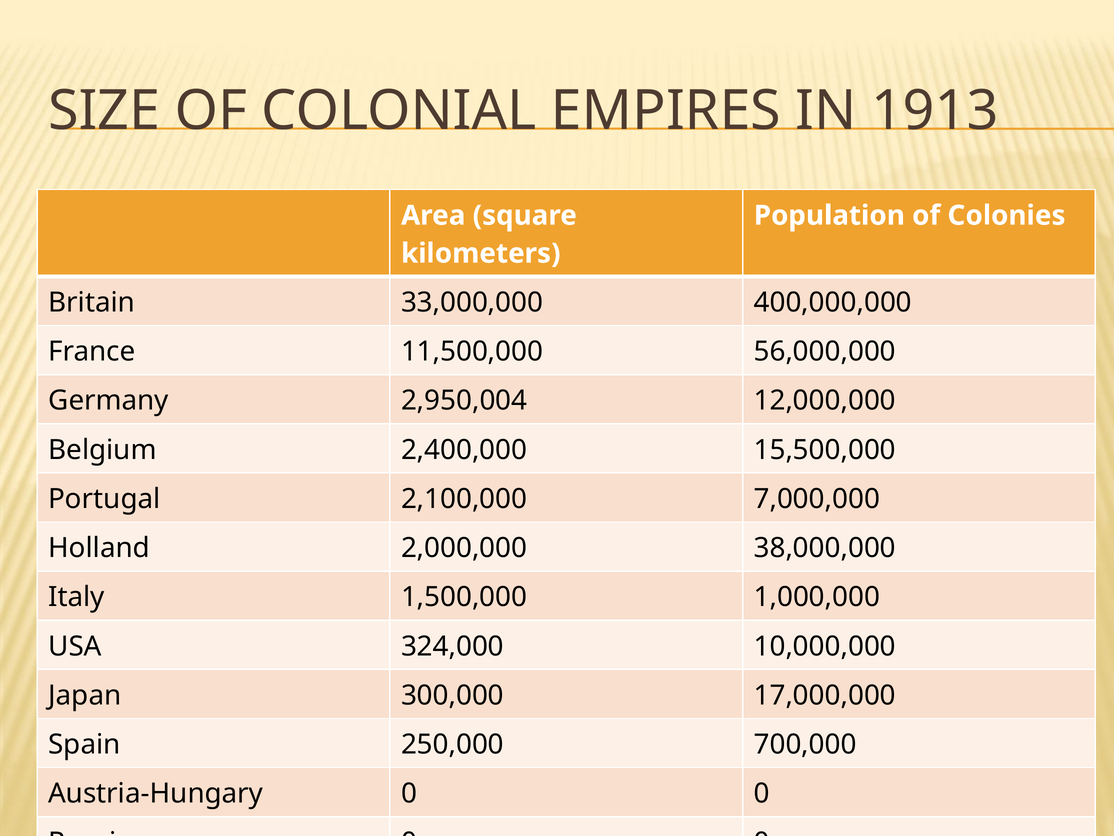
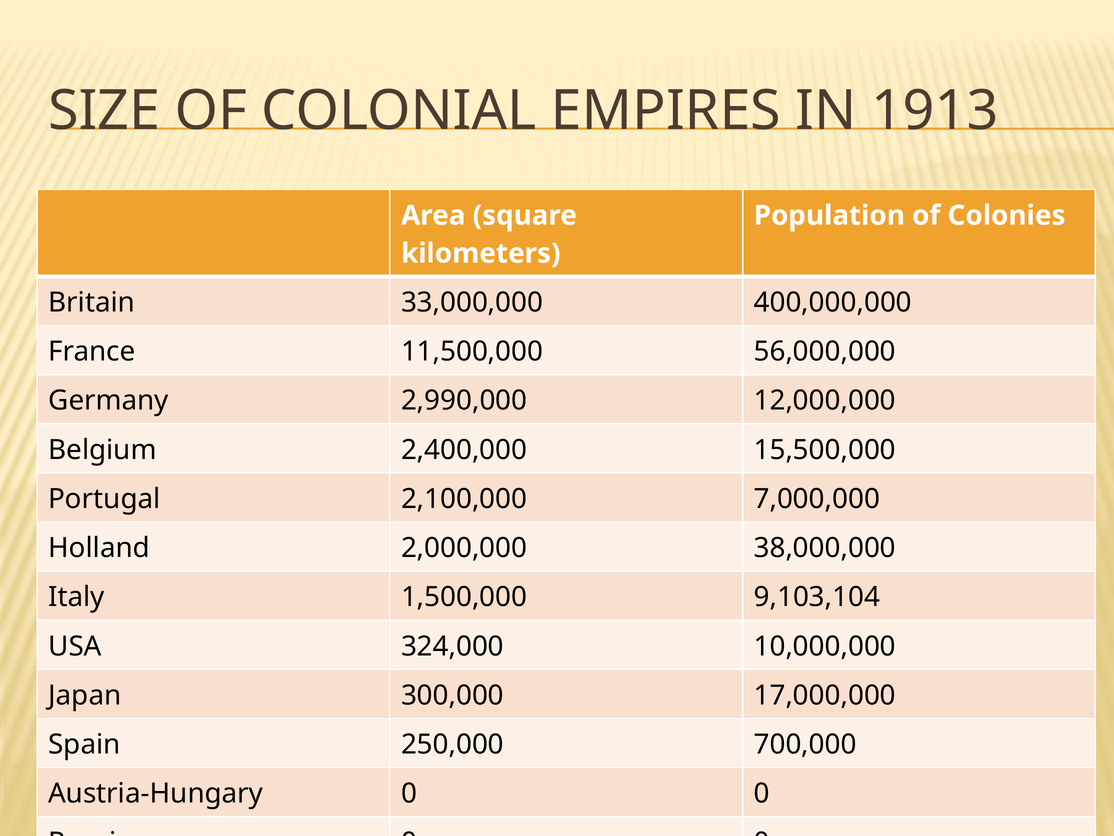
2,950,004: 2,950,004 -> 2,990,000
1,000,000: 1,000,000 -> 9,103,104
